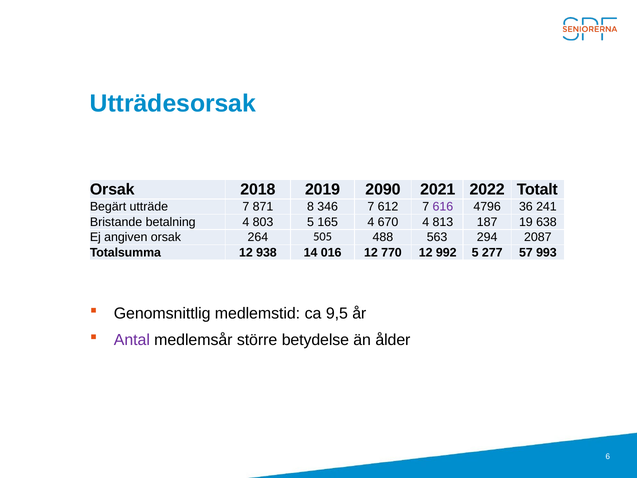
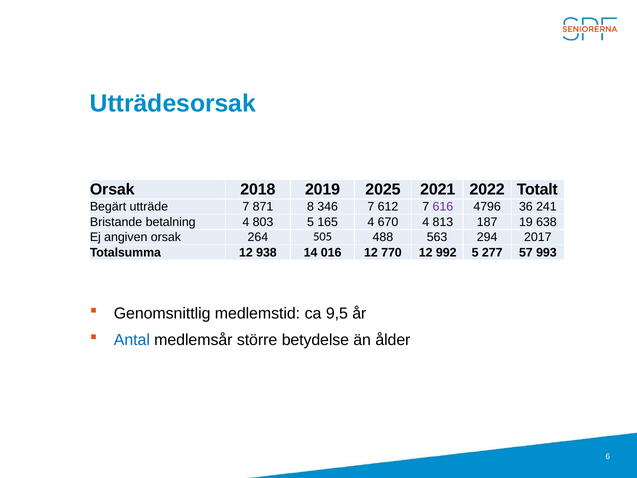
2090: 2090 -> 2025
2087: 2087 -> 2017
Antal colour: purple -> blue
